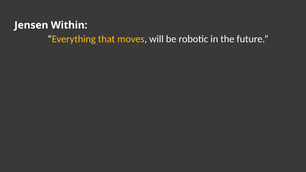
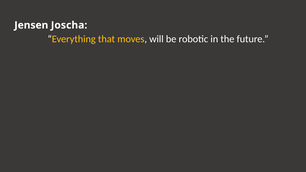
Within: Within -> Joscha
